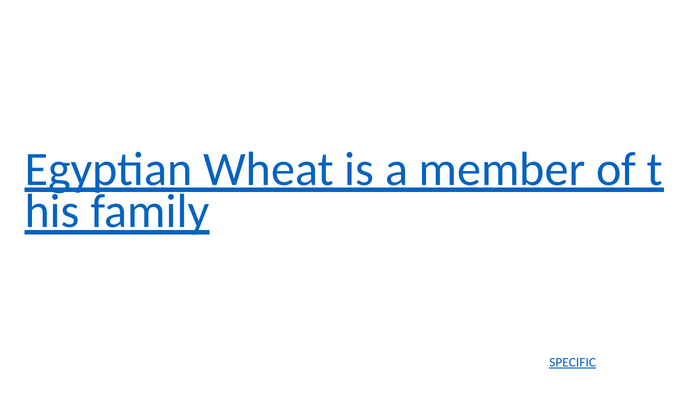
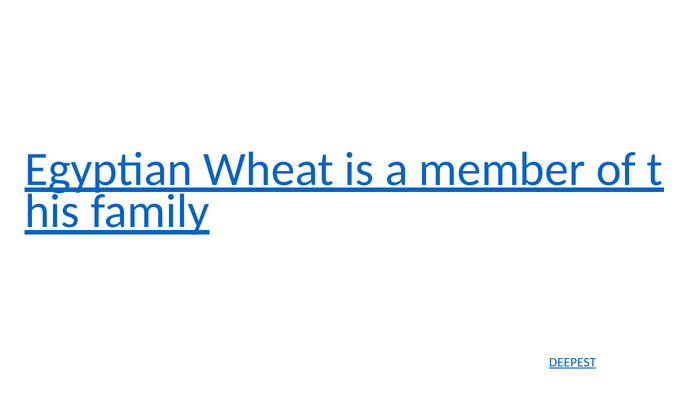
SPECIFIC: SPECIFIC -> DEEPEST
